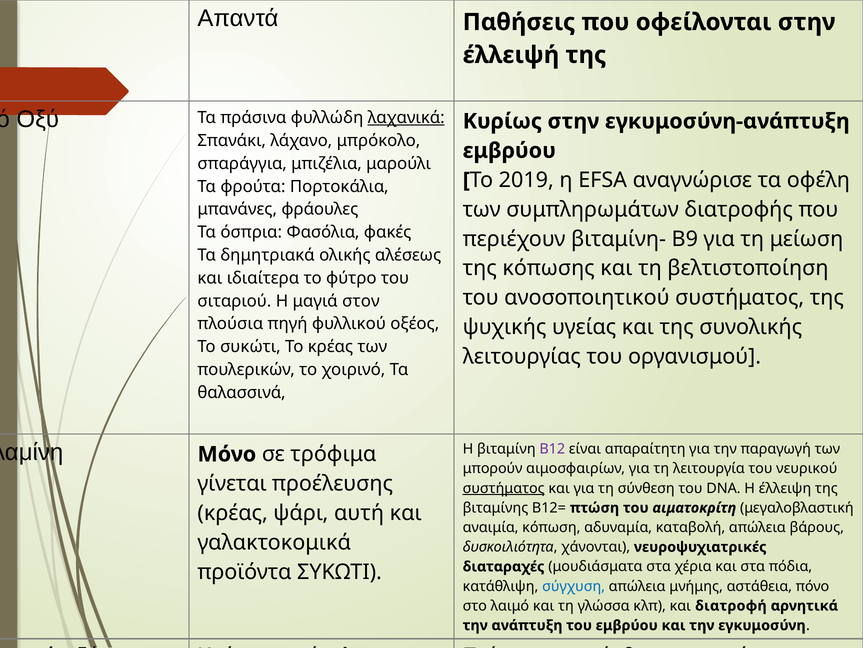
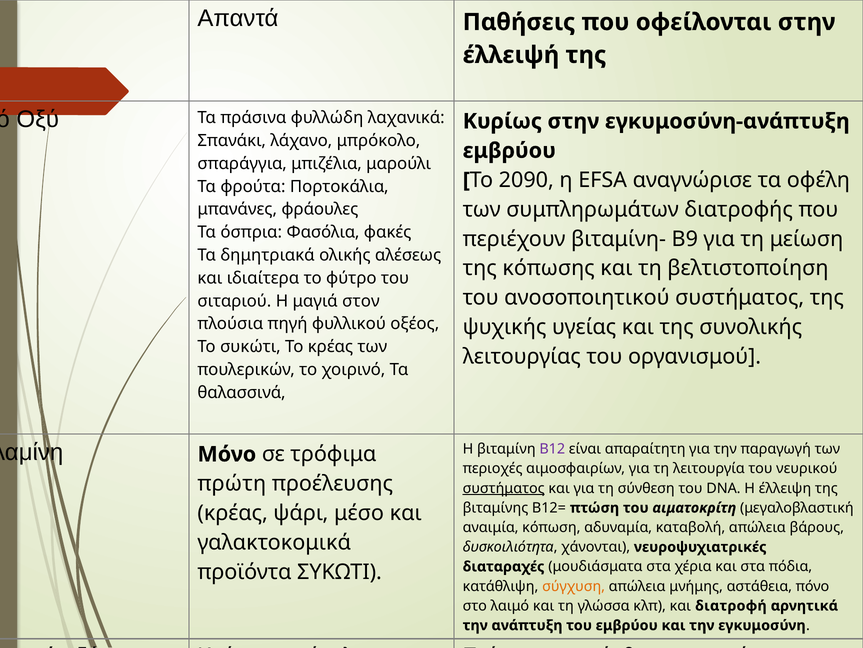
λαχανικά underline: present -> none
2019: 2019 -> 2090
μπορούν: μπορούν -> περιοχές
γίνεται: γίνεται -> πρώτη
αυτή: αυτή -> μέσο
σύγχυση colour: blue -> orange
